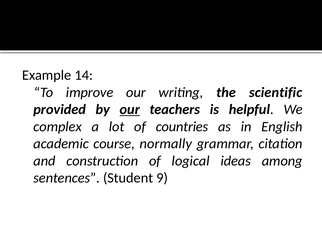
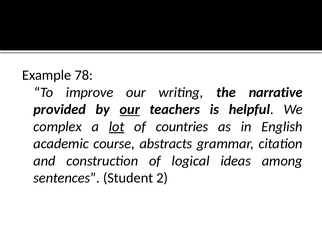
14: 14 -> 78
scientific: scientific -> narrative
lot underline: none -> present
normally: normally -> abstracts
9: 9 -> 2
